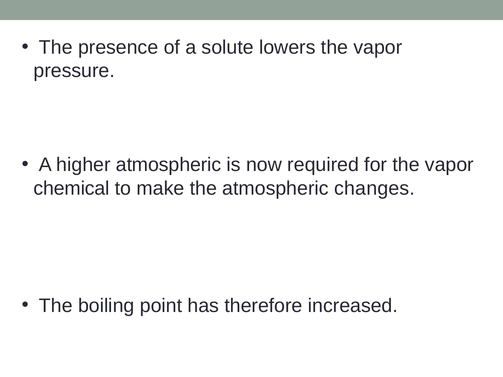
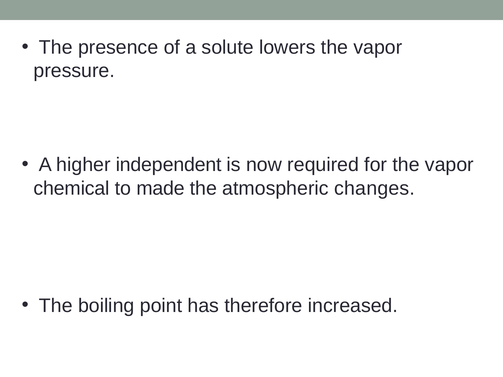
higher atmospheric: atmospheric -> independent
make: make -> made
